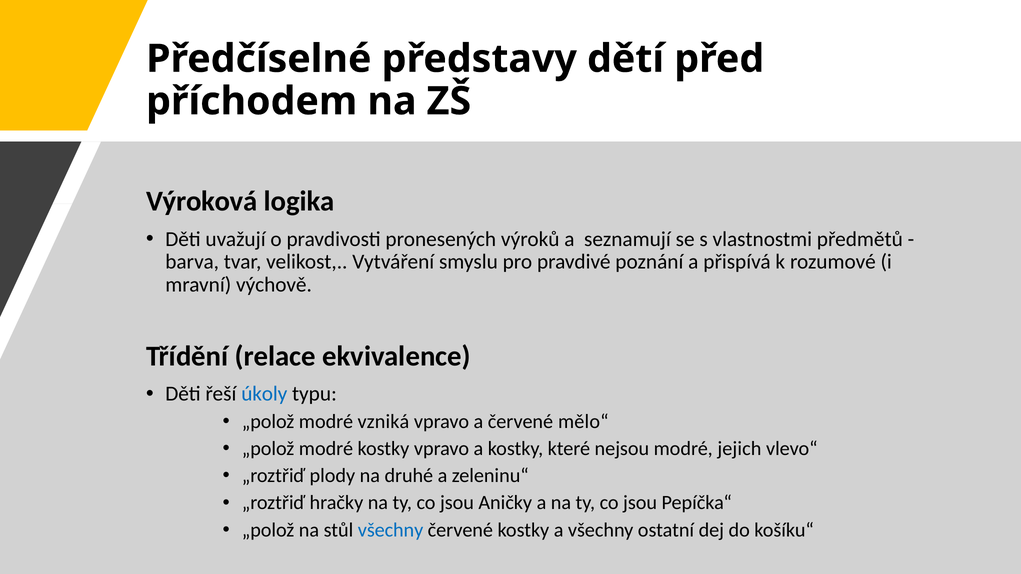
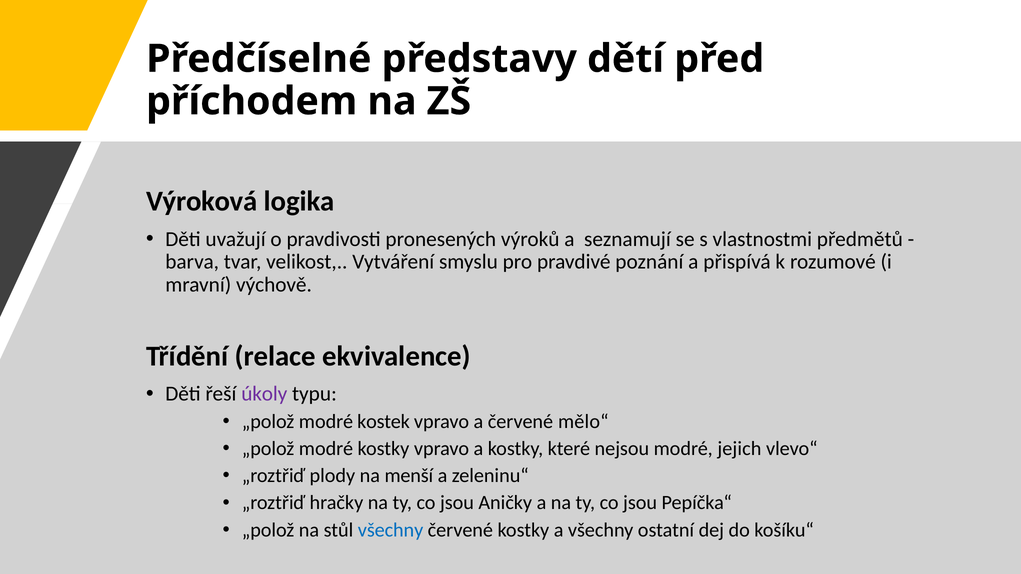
úkoly colour: blue -> purple
vzniká: vzniká -> kostek
druhé: druhé -> menší
